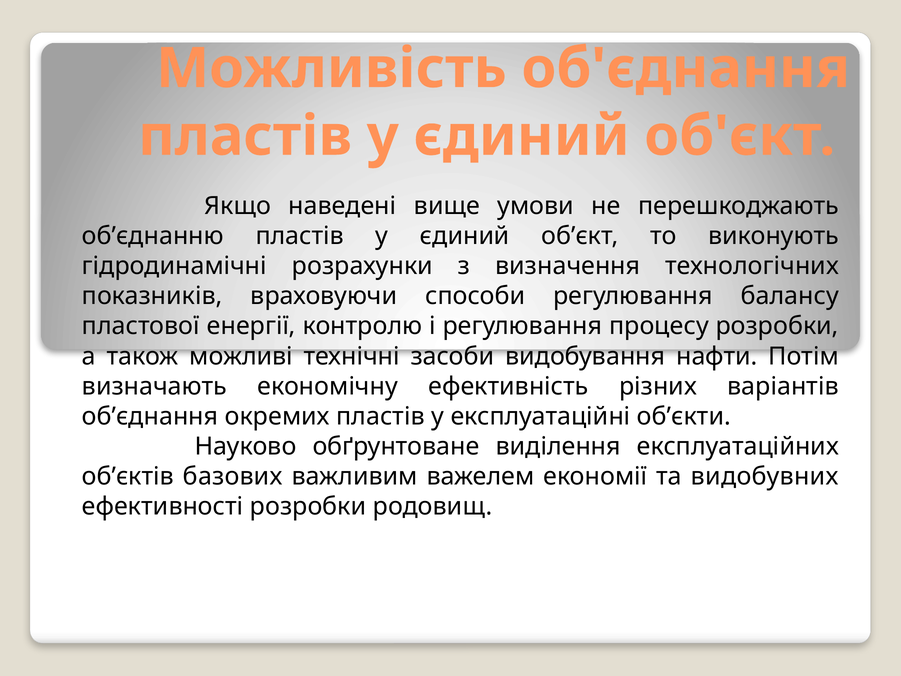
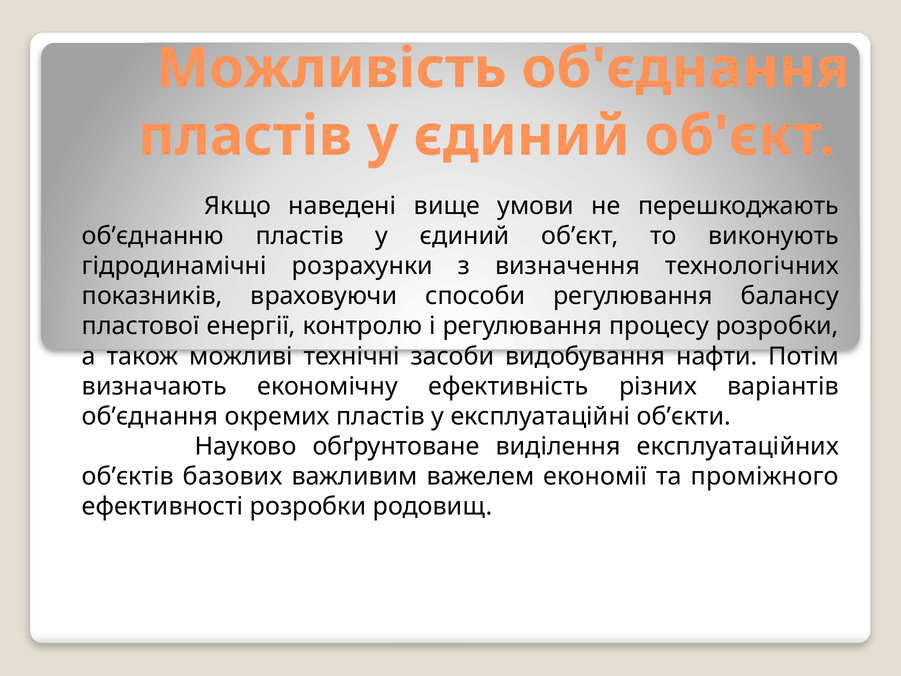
видобувних: видобувних -> проміжного
